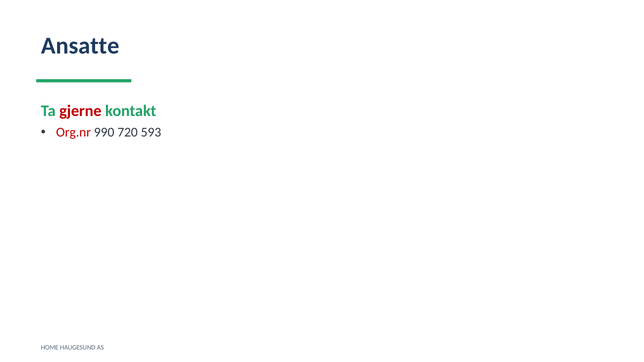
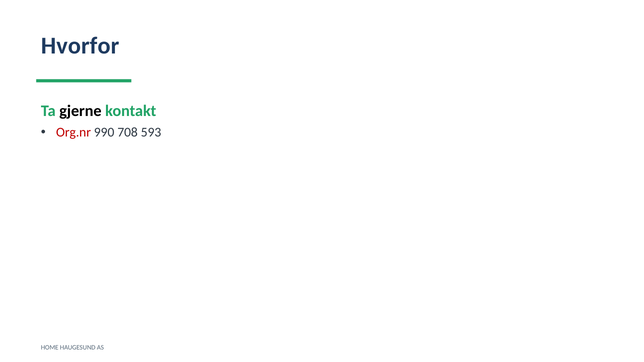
Ansatte: Ansatte -> Hvorfor
gjerne colour: red -> black
720: 720 -> 708
